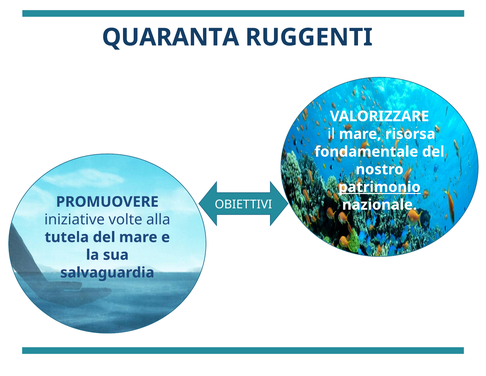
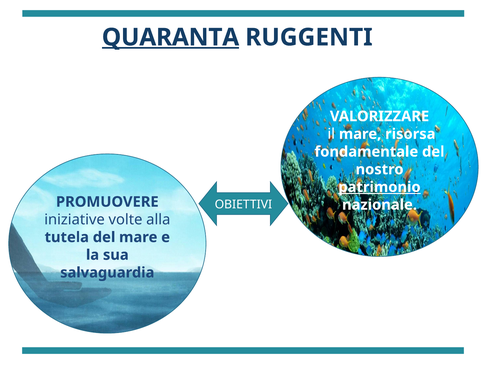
QUARANTA underline: none -> present
